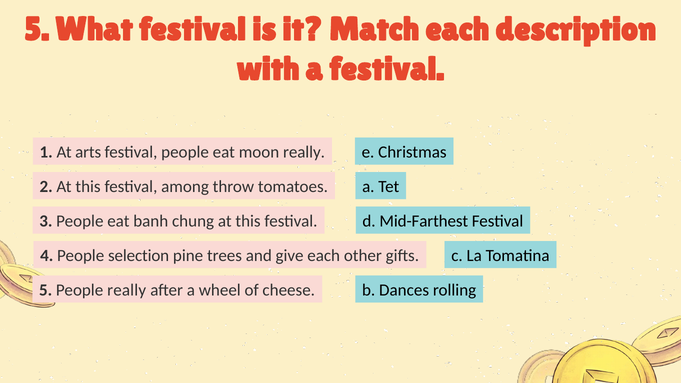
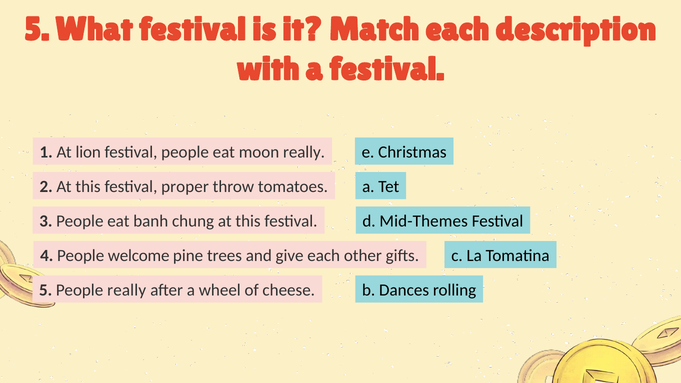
arts: arts -> lion
among: among -> proper
Mid-Farthest: Mid-Farthest -> Mid-Themes
selection: selection -> welcome
